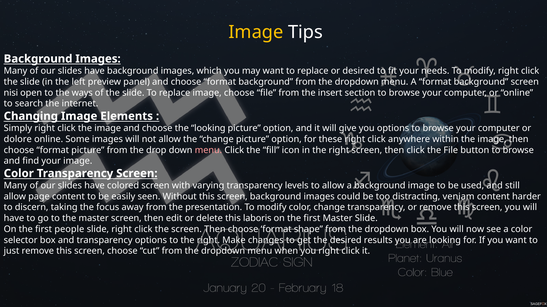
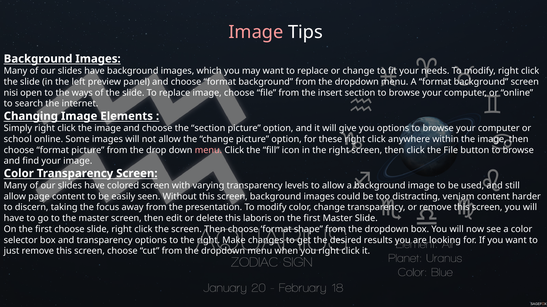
Image at (256, 32) colour: yellow -> pink
or desired: desired -> change
the looking: looking -> section
dolore: dolore -> school
first people: people -> choose
